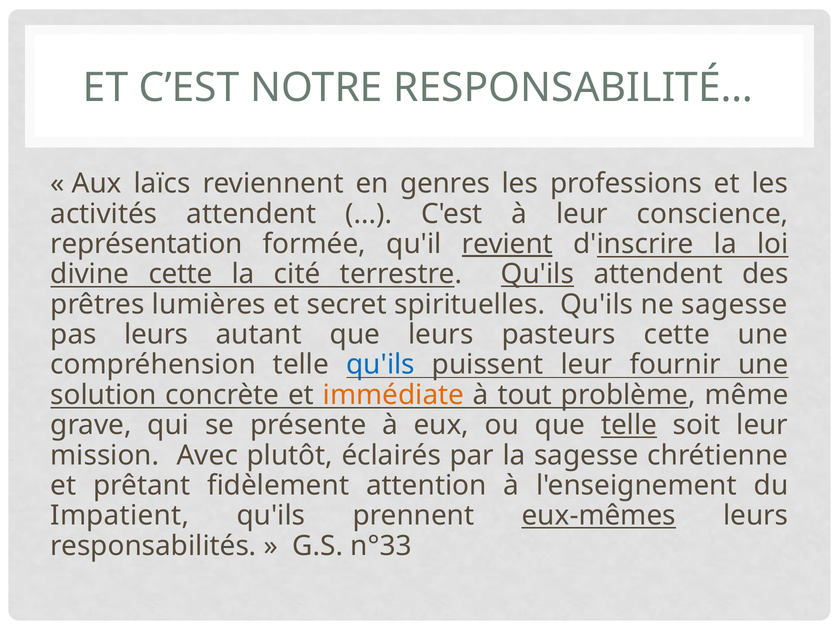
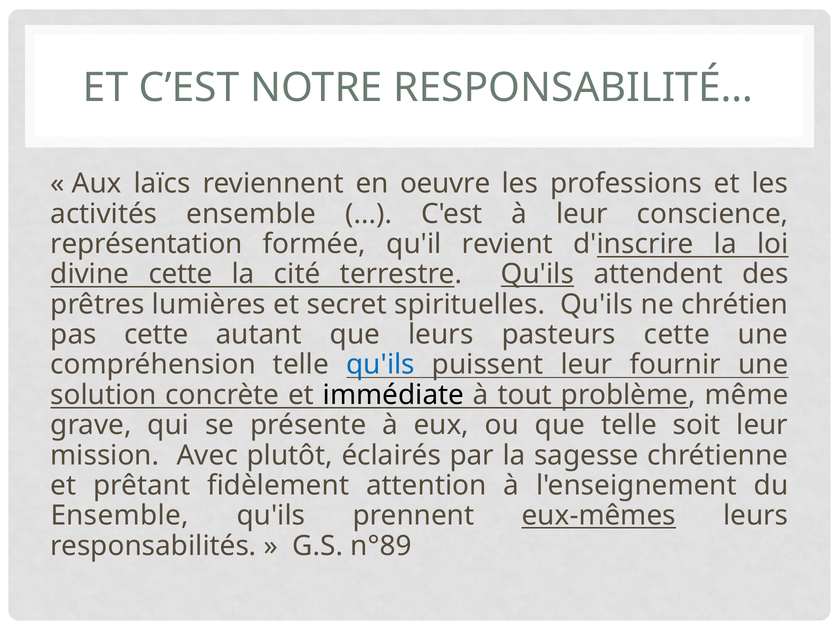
genres: genres -> oeuvre
activités attendent: attendent -> ensemble
revient underline: present -> none
ne sagesse: sagesse -> chrétien
pas leurs: leurs -> cette
immédiate colour: orange -> black
telle at (629, 425) underline: present -> none
Impatient at (120, 516): Impatient -> Ensemble
n°33: n°33 -> n°89
